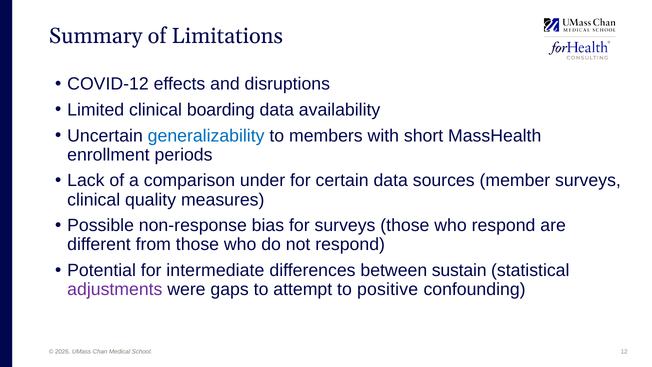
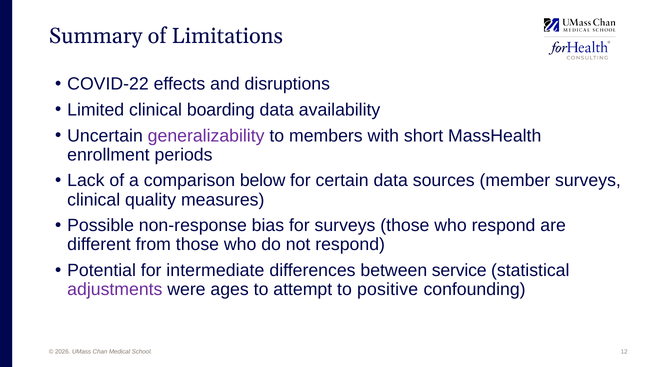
COVID-12: COVID-12 -> COVID-22
generalizability colour: blue -> purple
under: under -> below
sustain: sustain -> service
gaps: gaps -> ages
